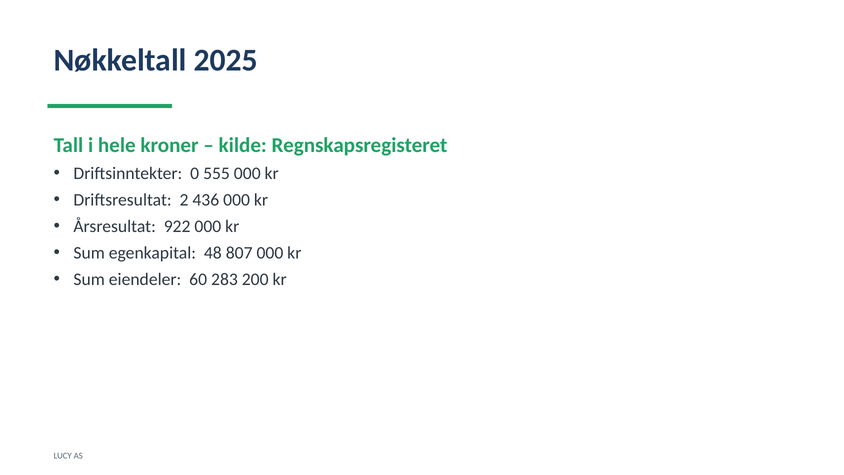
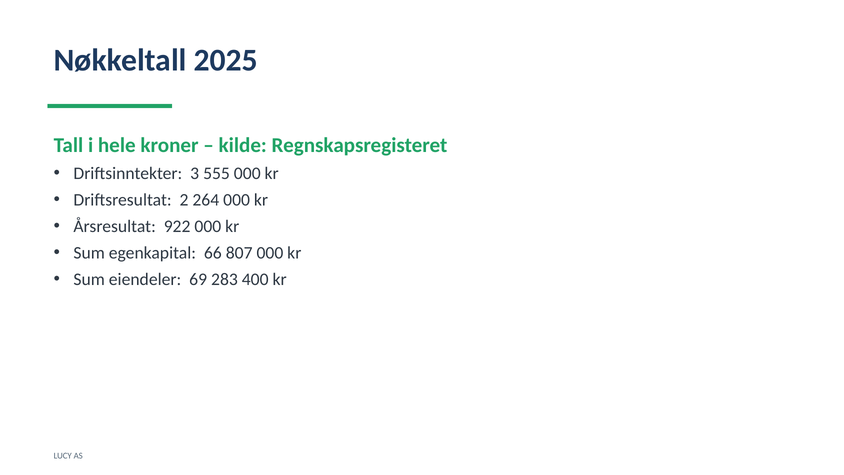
0: 0 -> 3
436: 436 -> 264
48: 48 -> 66
60: 60 -> 69
200: 200 -> 400
